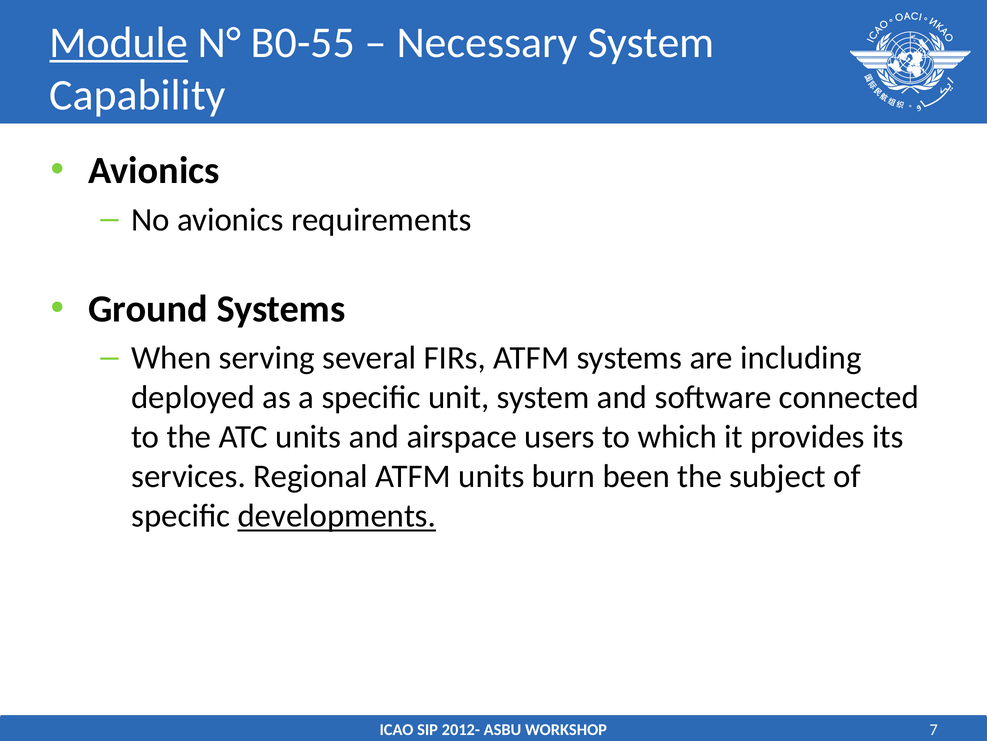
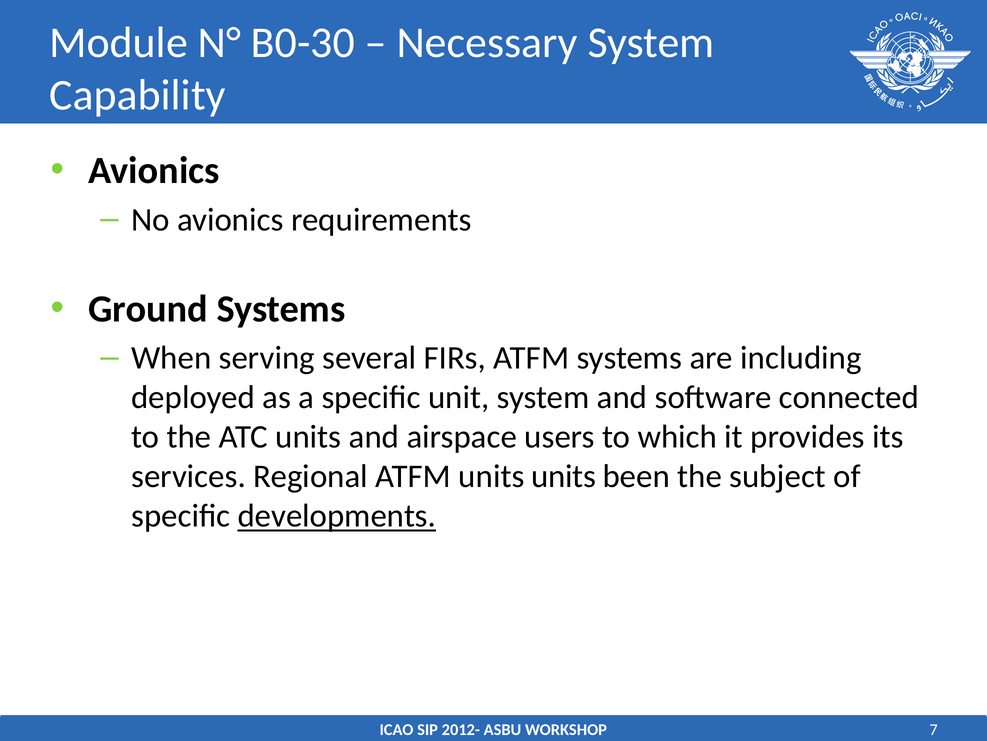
Module underline: present -> none
B0-55: B0-55 -> B0-30
units burn: burn -> units
